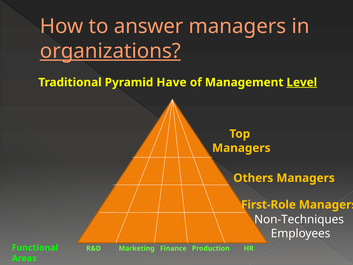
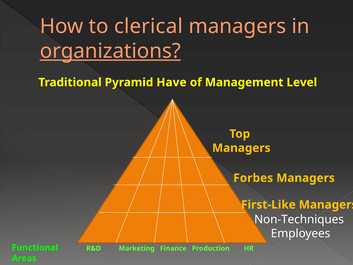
answer: answer -> clerical
Level underline: present -> none
Others: Others -> Forbes
First-Role: First-Role -> First-Like
